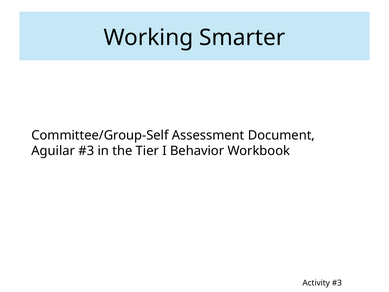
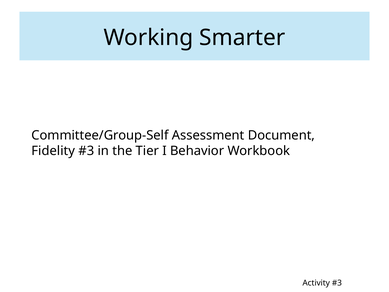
Aguilar: Aguilar -> Fidelity
